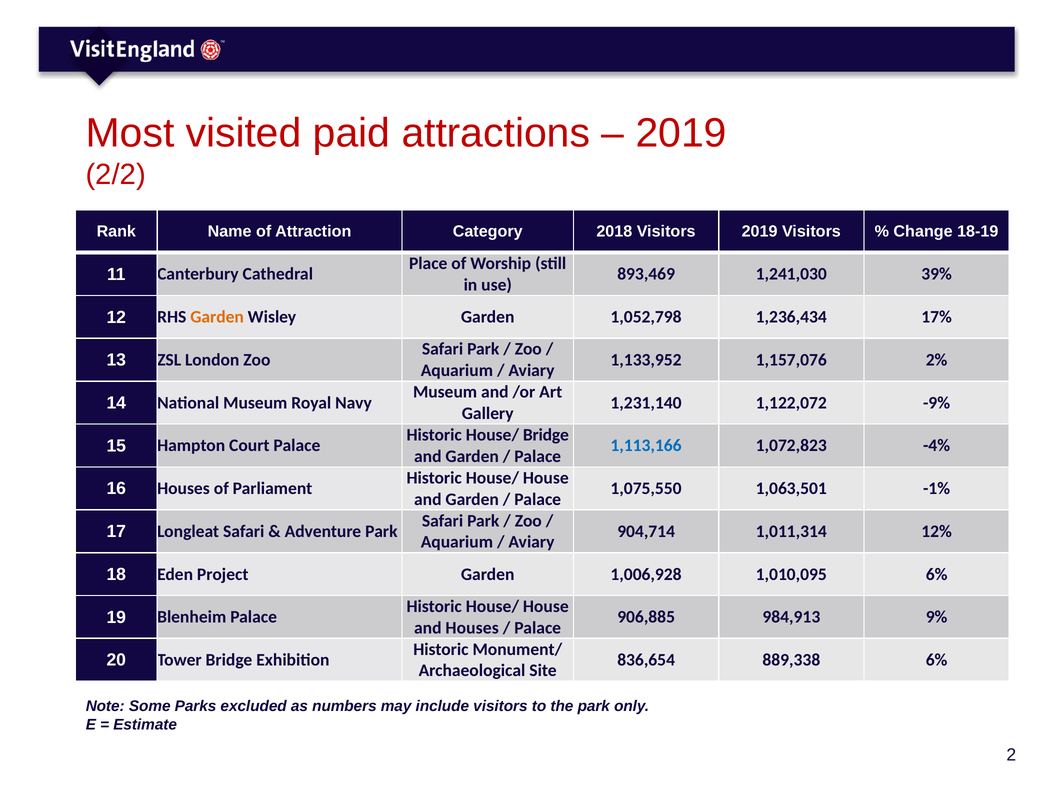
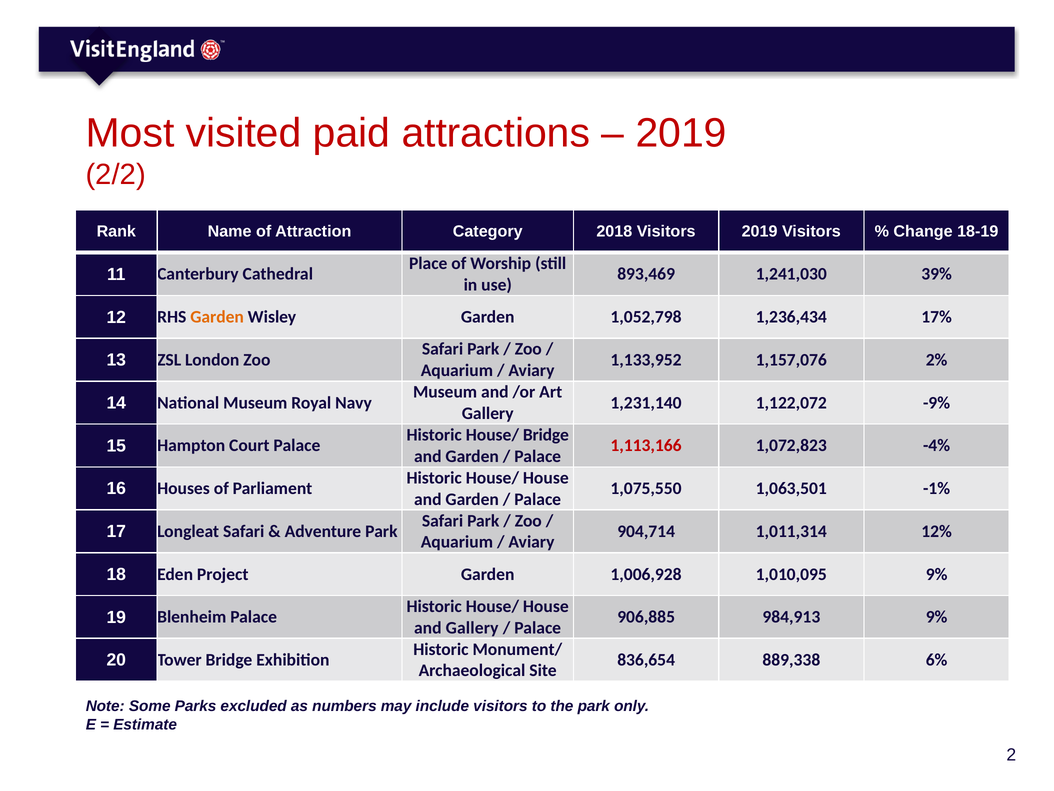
1,113,166 colour: blue -> red
1,010,095 6%: 6% -> 9%
and Houses: Houses -> Gallery
